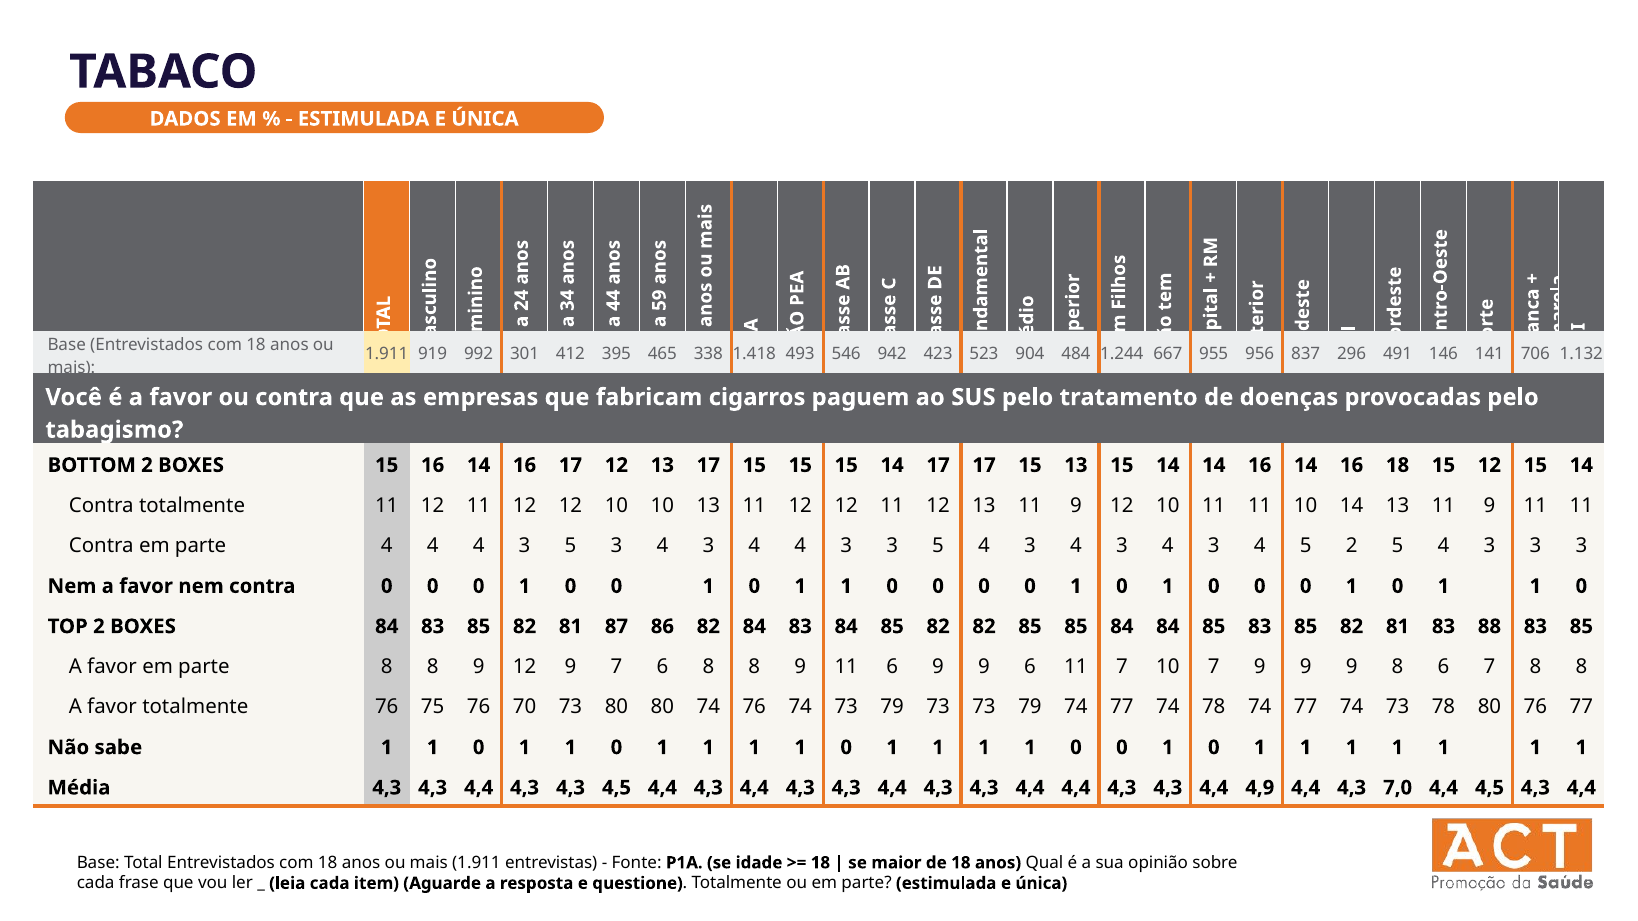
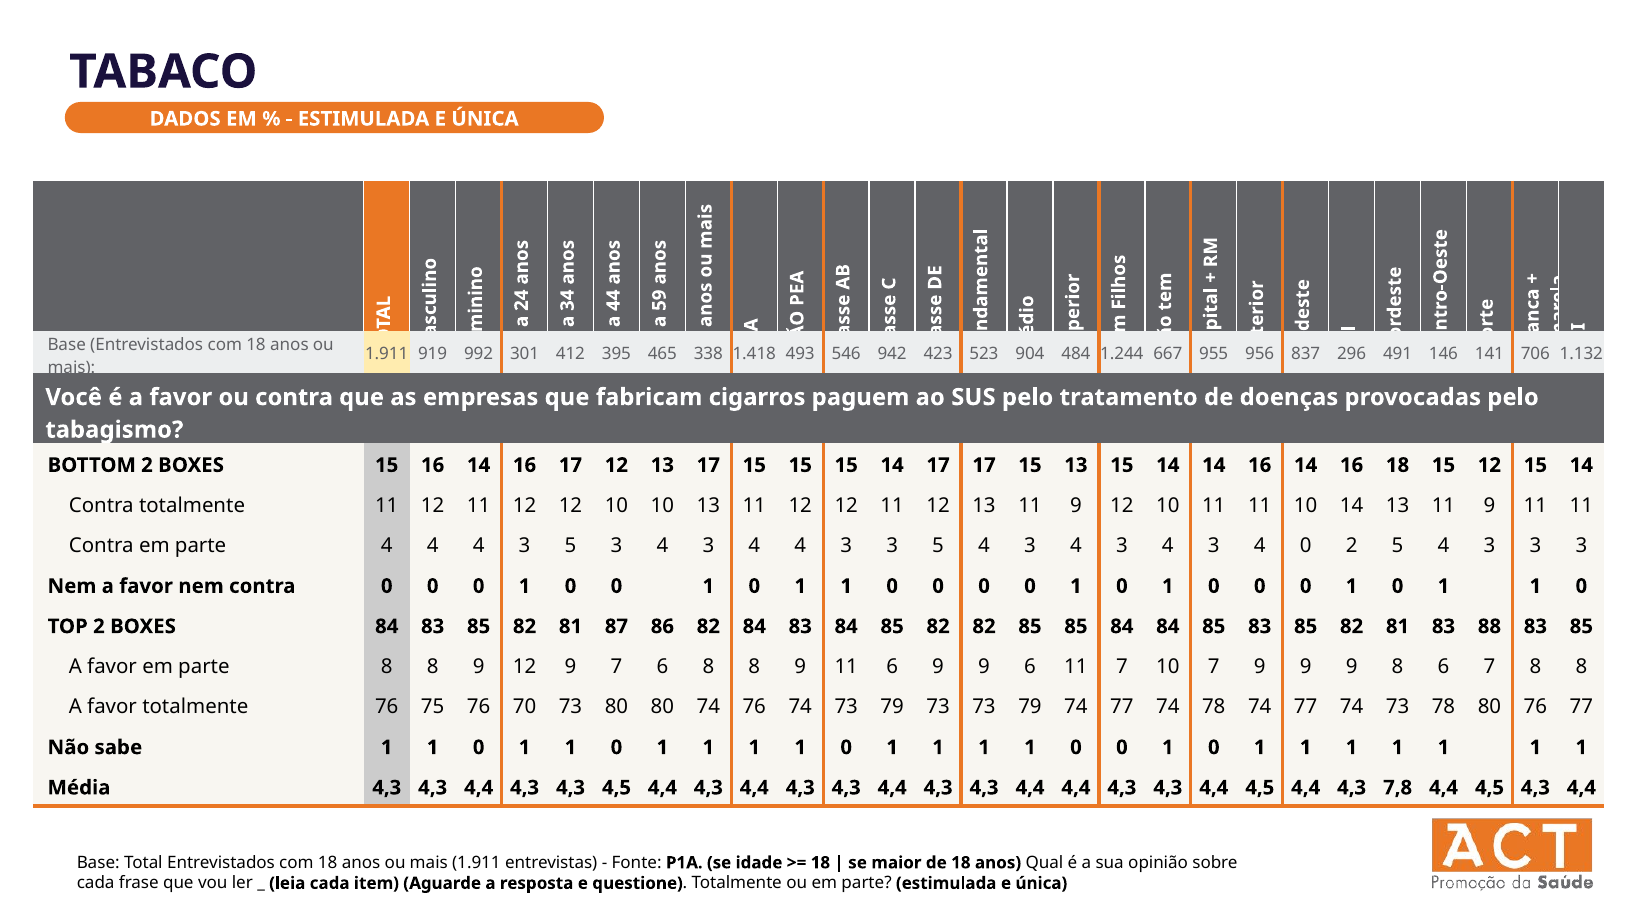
3 4 5: 5 -> 0
4,3 4,4 4,9: 4,9 -> 4,5
7,0: 7,0 -> 7,8
